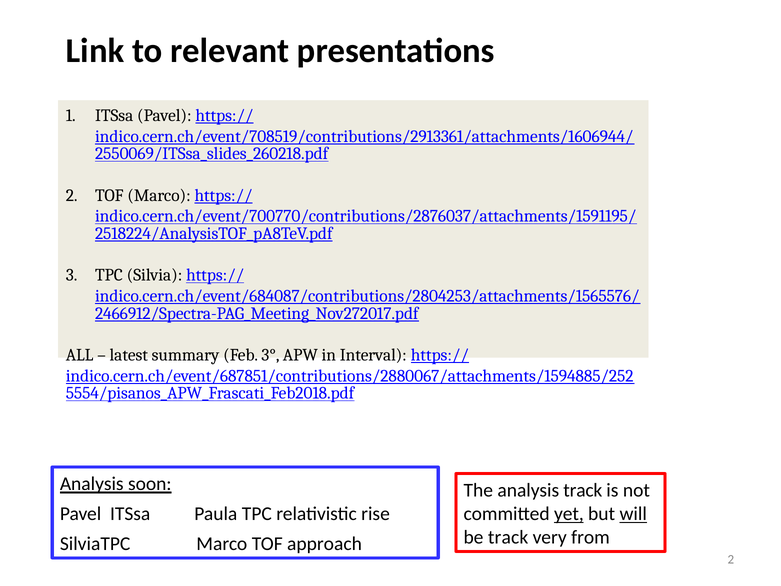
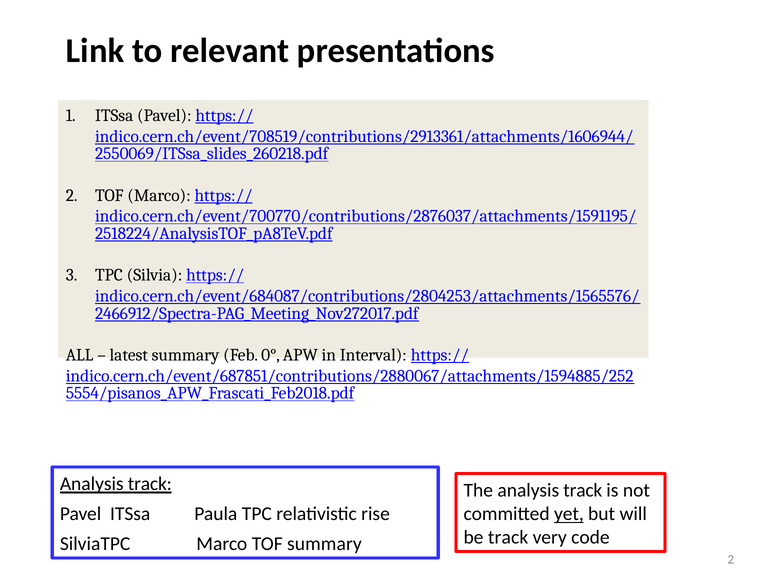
3°: 3° -> 0°
soon at (150, 484): soon -> track
will underline: present -> none
from: from -> code
TOF approach: approach -> summary
